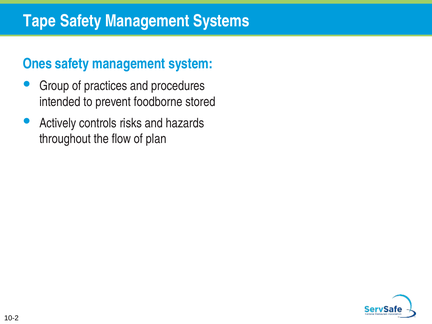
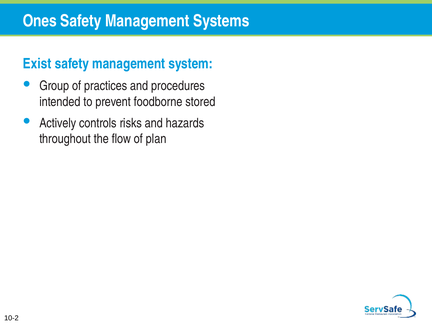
Tape: Tape -> Ones
Ones: Ones -> Exist
